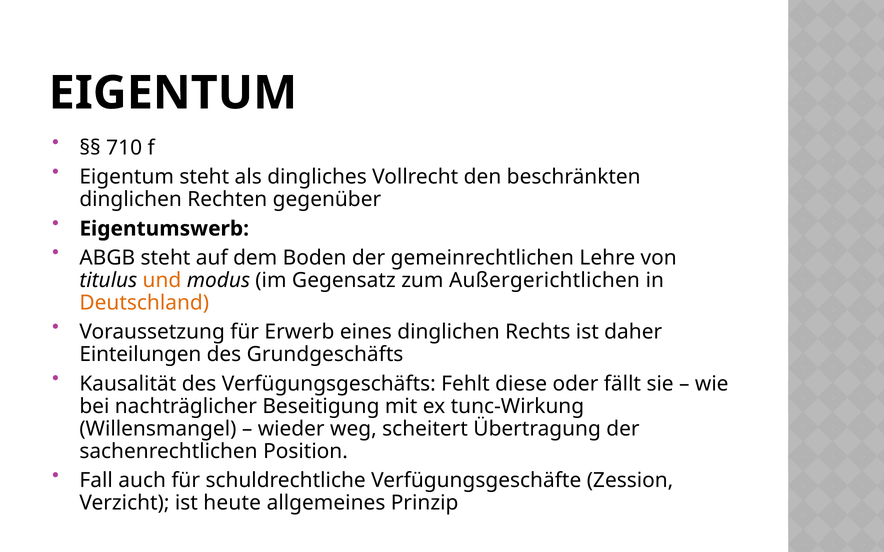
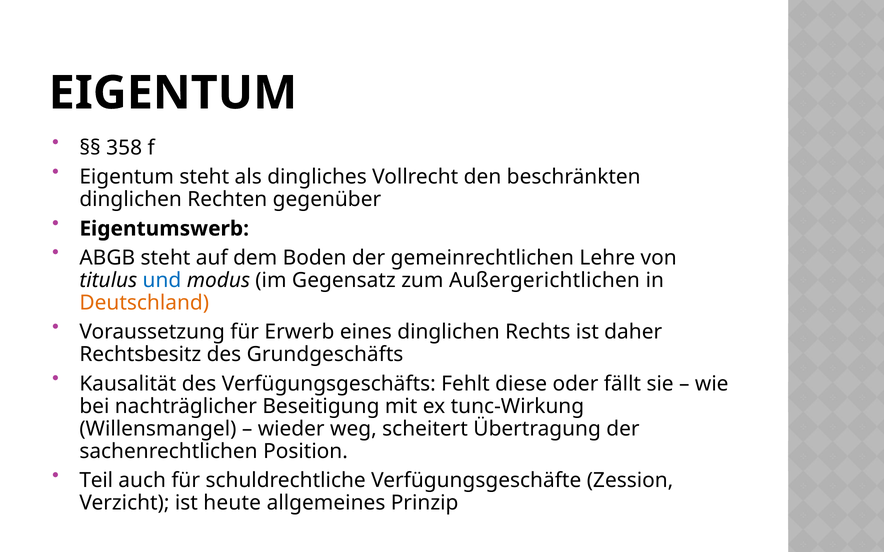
710: 710 -> 358
und colour: orange -> blue
Einteilungen: Einteilungen -> Rechtsbesitz
Fall: Fall -> Teil
